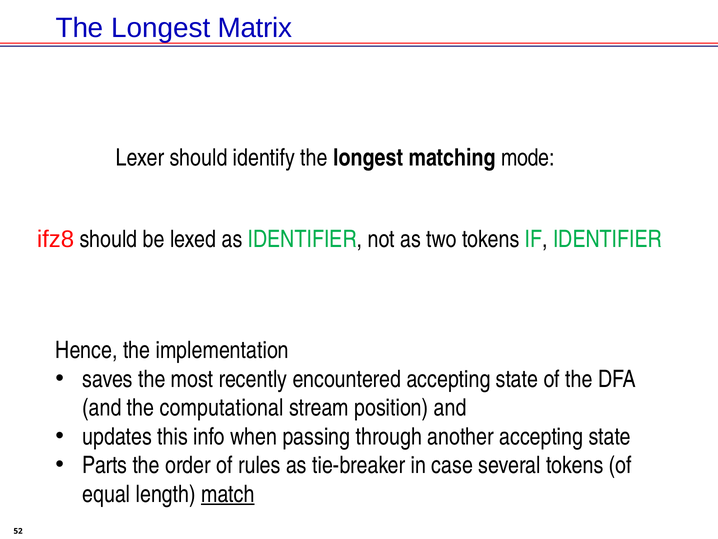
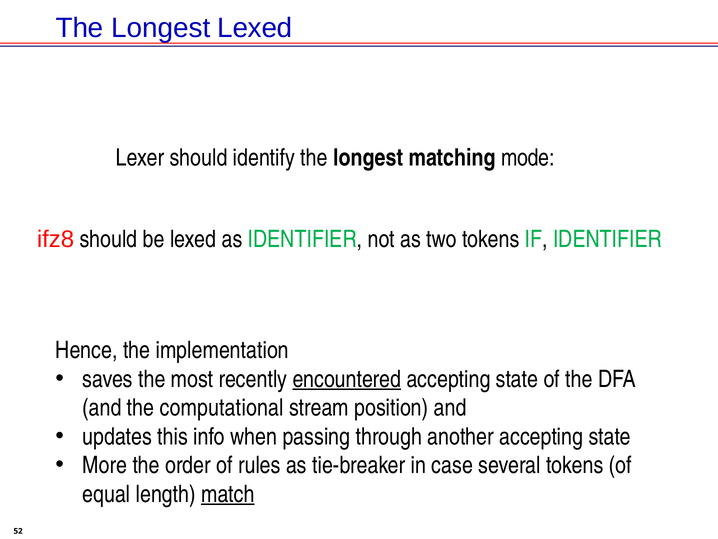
Longest Matrix: Matrix -> Lexed
encountered underline: none -> present
Parts: Parts -> More
